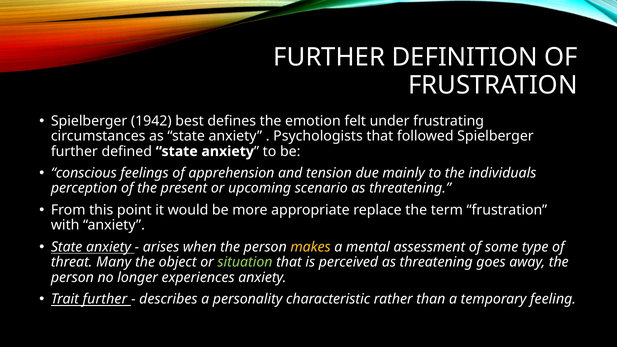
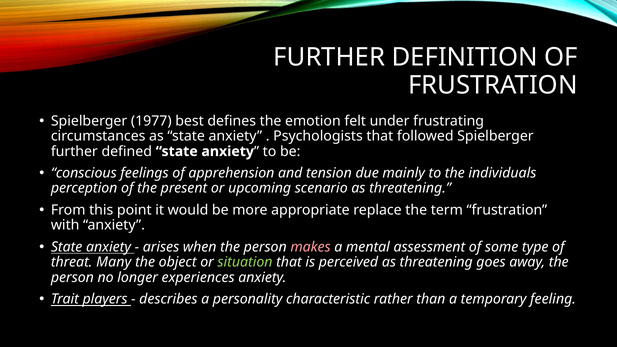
1942: 1942 -> 1977
makes colour: yellow -> pink
Trait further: further -> players
